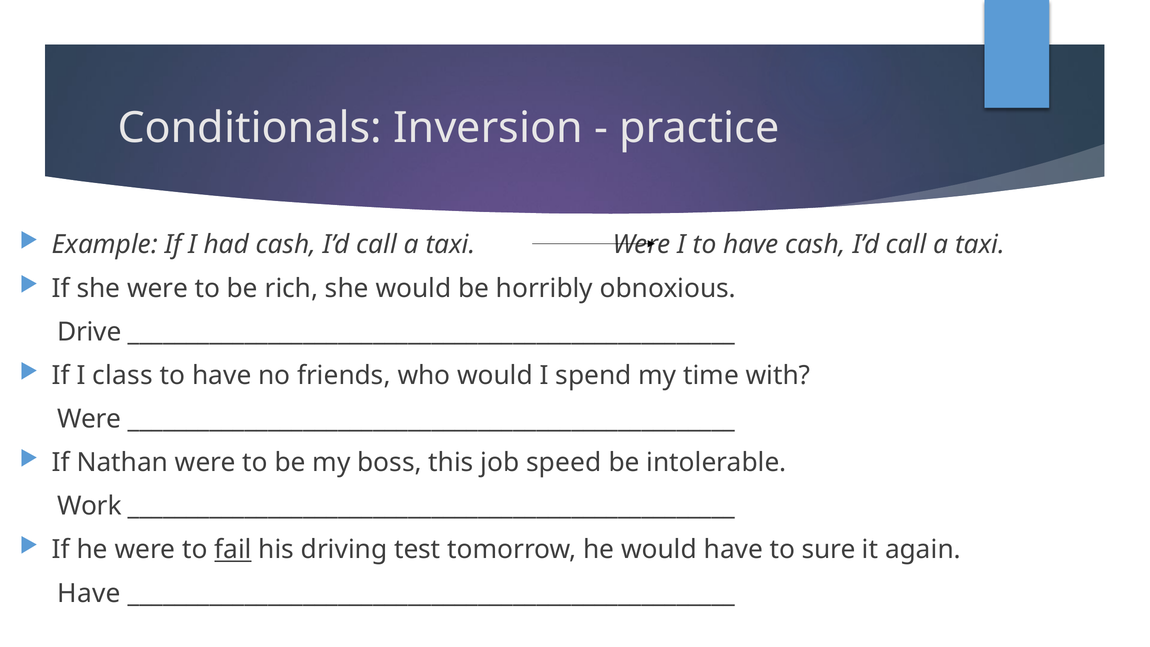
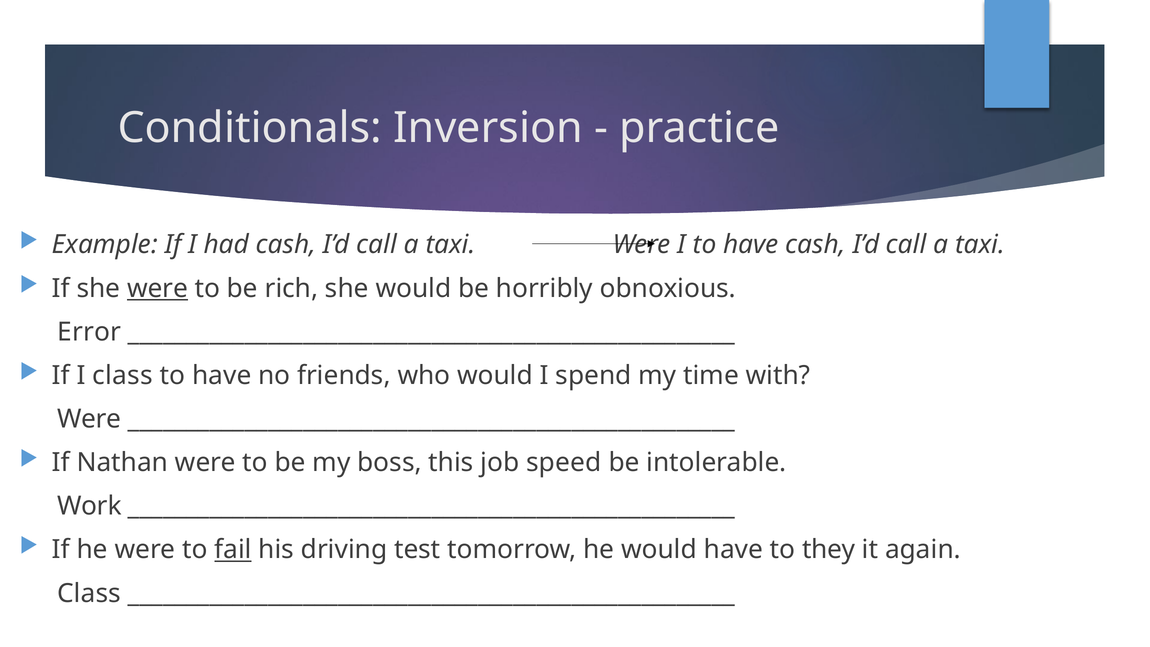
were at (158, 288) underline: none -> present
Drive: Drive -> Error
sure: sure -> they
Have at (89, 593): Have -> Class
